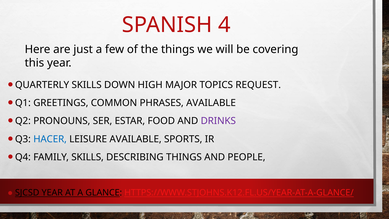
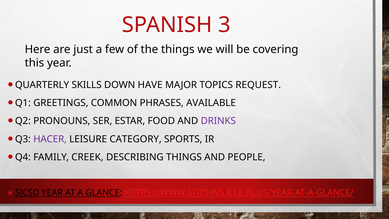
4: 4 -> 3
HIGH: HIGH -> HAVE
HACER colour: blue -> purple
LEISURE AVAILABLE: AVAILABLE -> CATEGORY
FAMILY SKILLS: SKILLS -> CREEK
